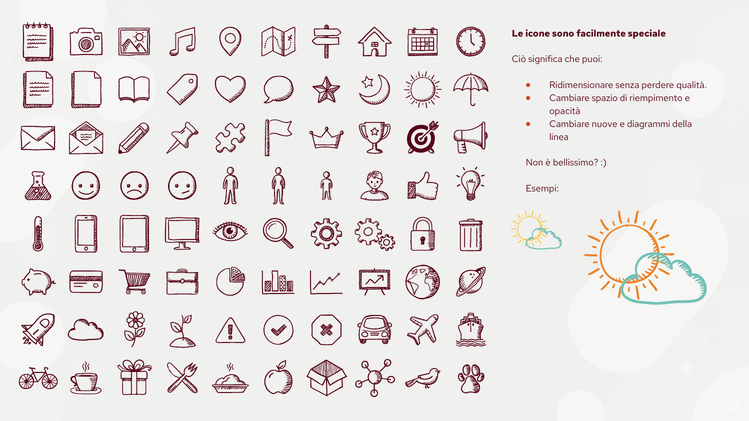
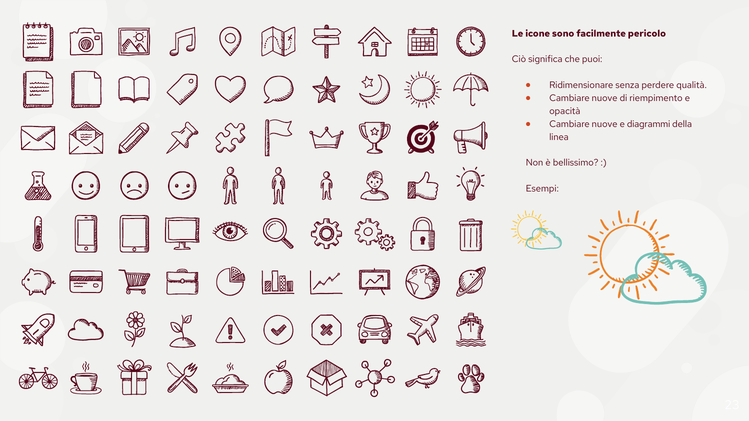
speciale: speciale -> pericolo
spazio at (605, 98): spazio -> nuove
